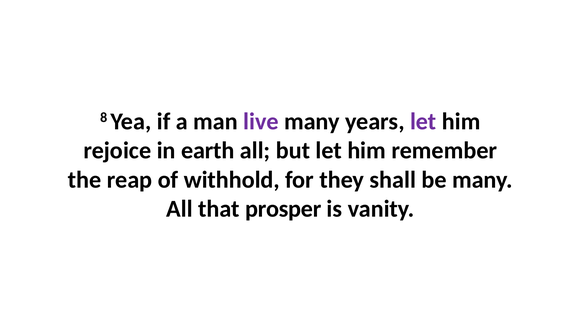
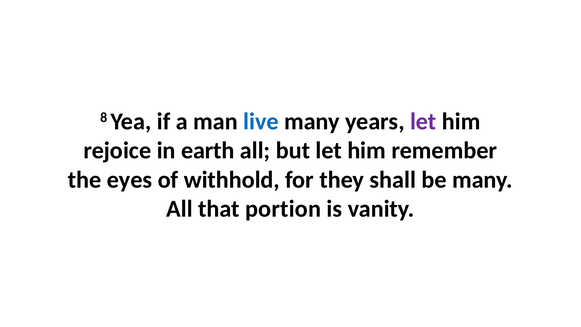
live colour: purple -> blue
reap: reap -> eyes
prosper: prosper -> portion
